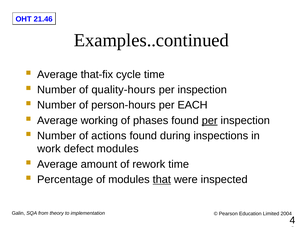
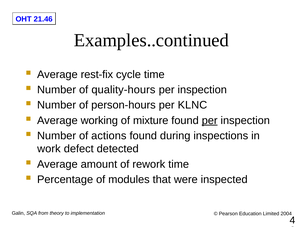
that-fix: that-fix -> rest-fix
EACH: EACH -> KLNC
phases: phases -> mixture
defect modules: modules -> detected
that underline: present -> none
